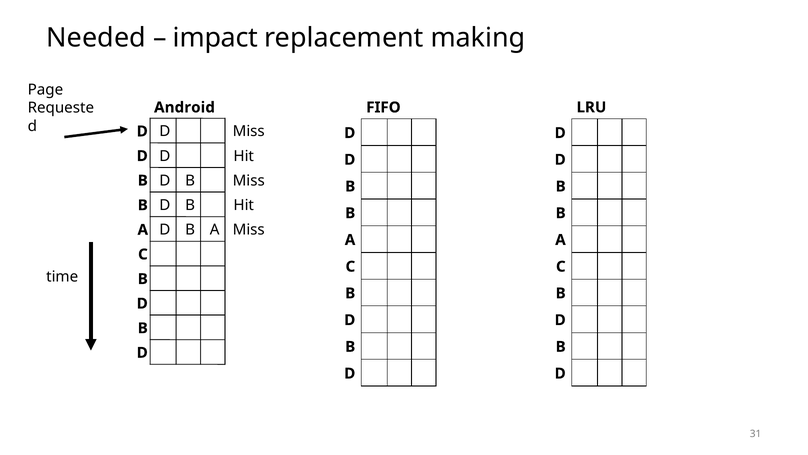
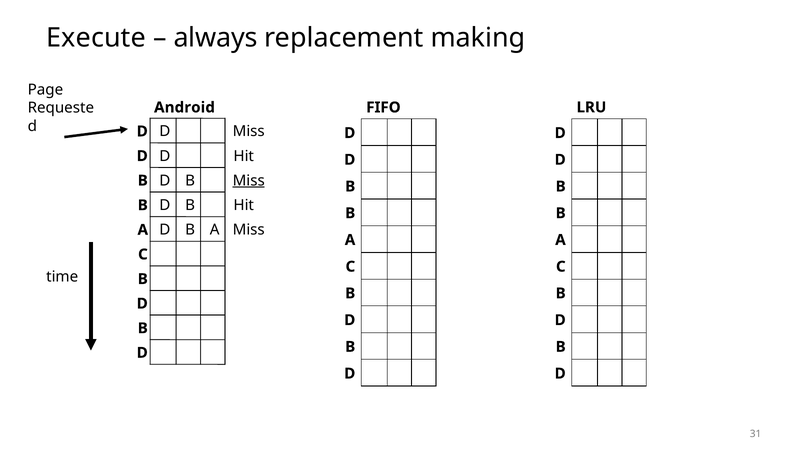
Needed: Needed -> Execute
impact: impact -> always
Miss at (249, 180) underline: none -> present
